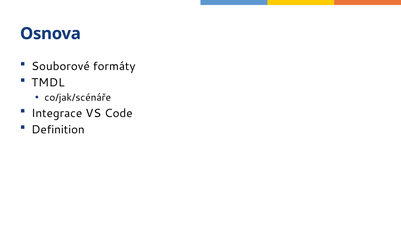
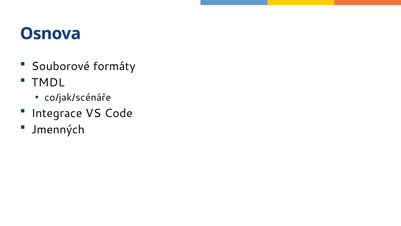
Definition: Definition -> Jmenných
